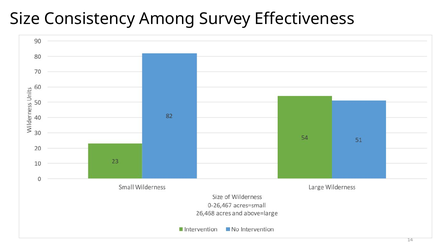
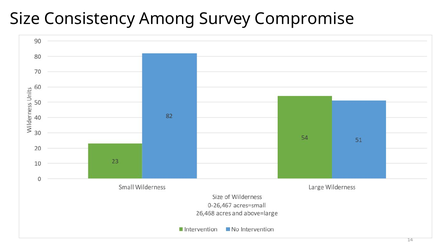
Effectiveness: Effectiveness -> Compromise
